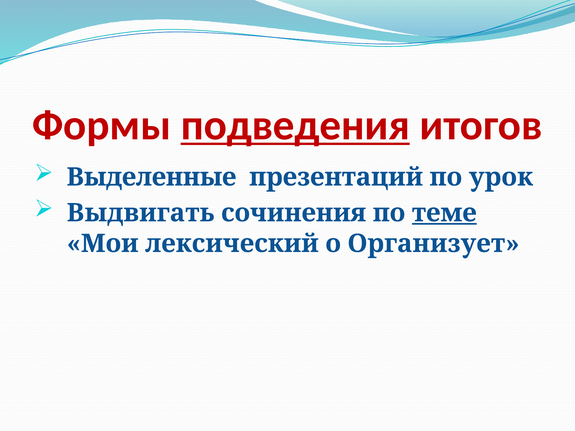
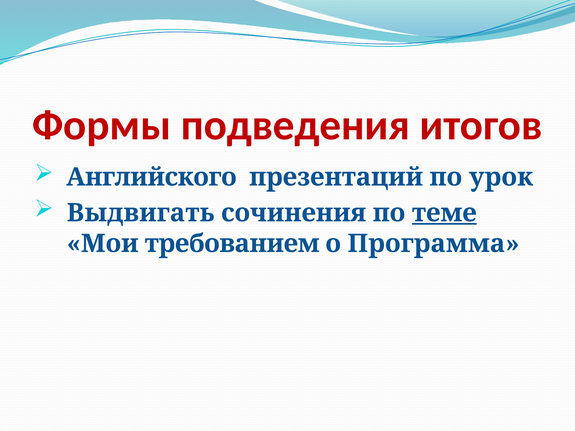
подведения underline: present -> none
Выделенные: Выделенные -> Английского
лексический: лексический -> требованием
Организует: Организует -> Программа
